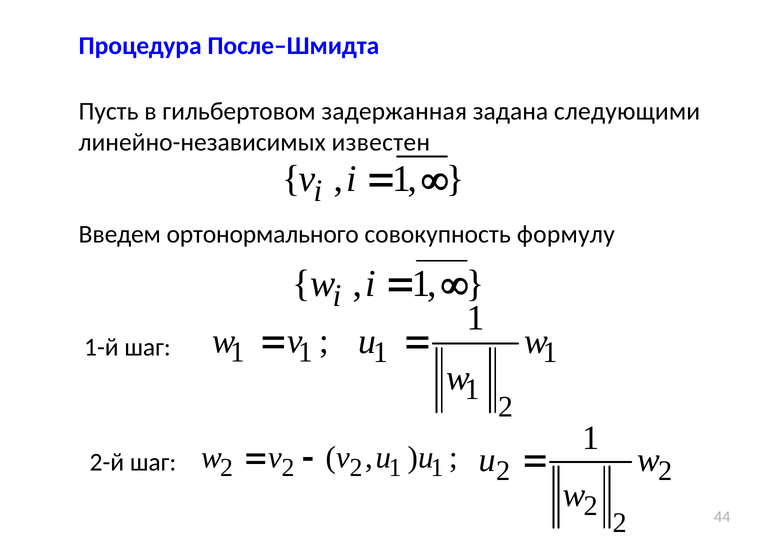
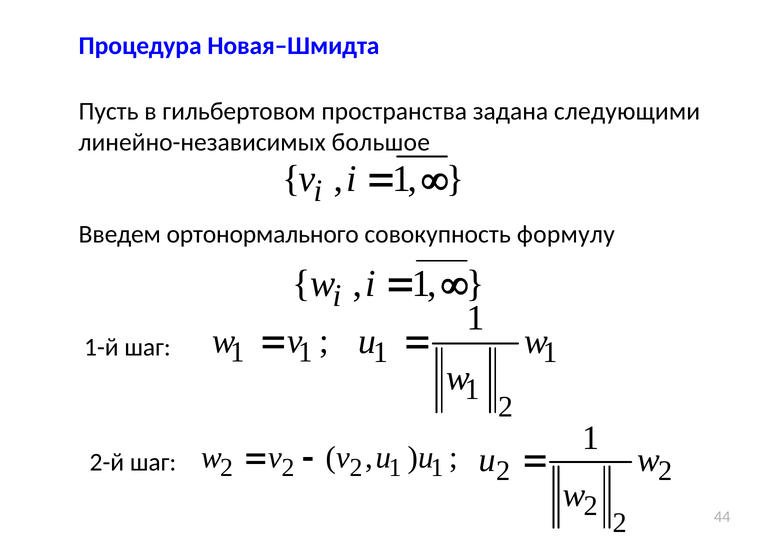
После–Шмидта: После–Шмидта -> Новая–Шмидта
задержанная: задержанная -> пространства
известен: известен -> большое
